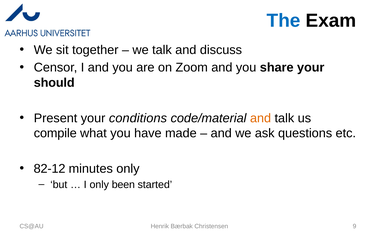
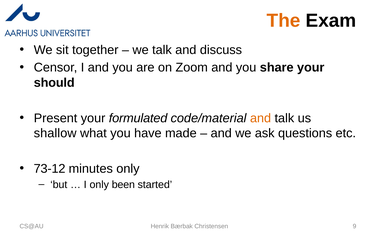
The colour: blue -> orange
conditions: conditions -> formulated
compile: compile -> shallow
82-12: 82-12 -> 73-12
